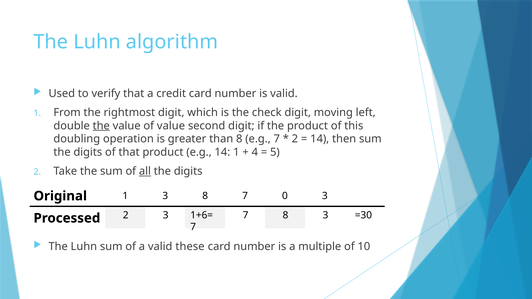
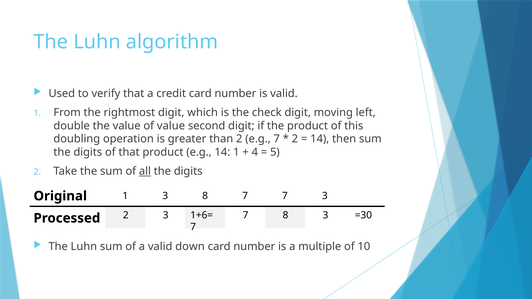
the at (101, 126) underline: present -> none
than 8: 8 -> 2
8 7 0: 0 -> 7
these: these -> down
